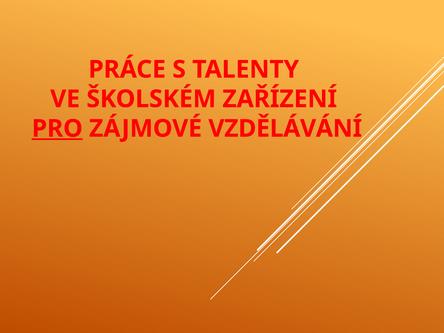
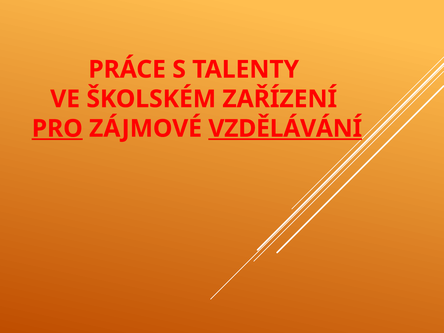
VZDĚLÁVÁNÍ underline: none -> present
